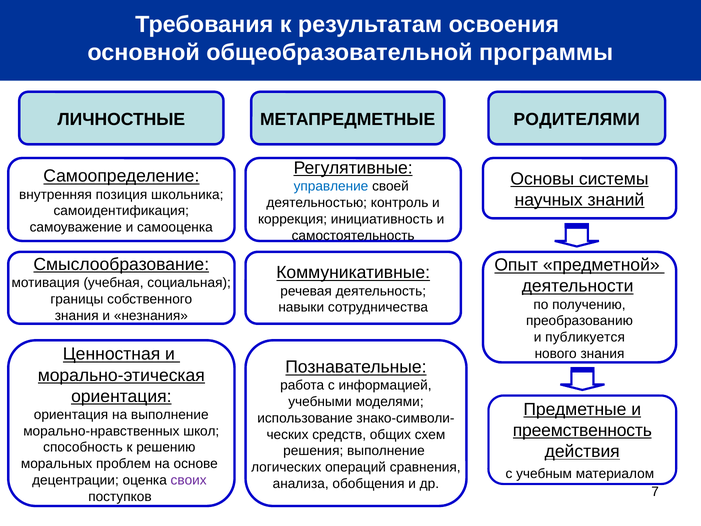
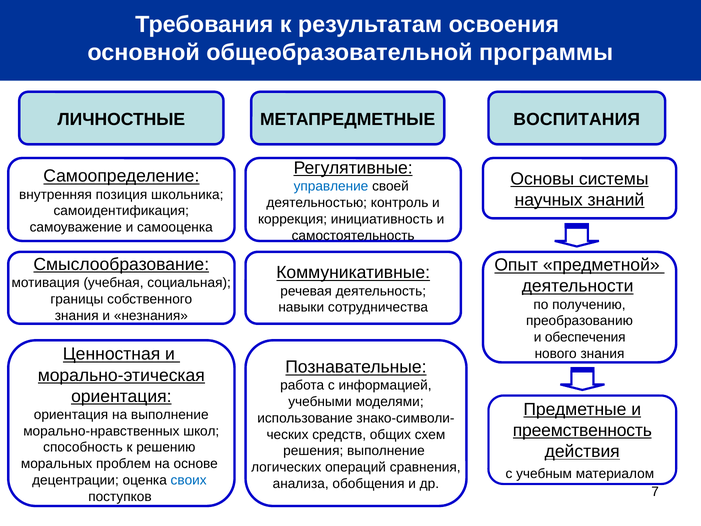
РОДИТЕЛЯМИ: РОДИТЕЛЯМИ -> ВОСПИТАНИЯ
публикуется: публикуется -> обеспечения
своих colour: purple -> blue
